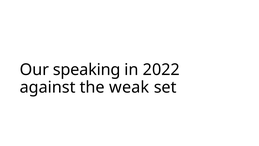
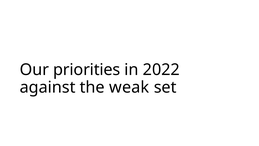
speaking: speaking -> priorities
